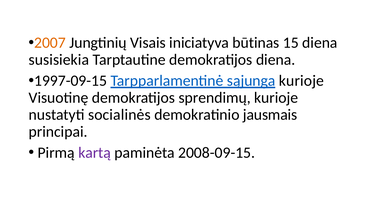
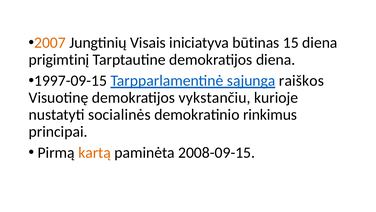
susisiekia: susisiekia -> prigimtinį
kurioje at (301, 81): kurioje -> raiškos
sprendimų: sprendimų -> vykstančiu
jausmais: jausmais -> rinkimus
kartą colour: purple -> orange
